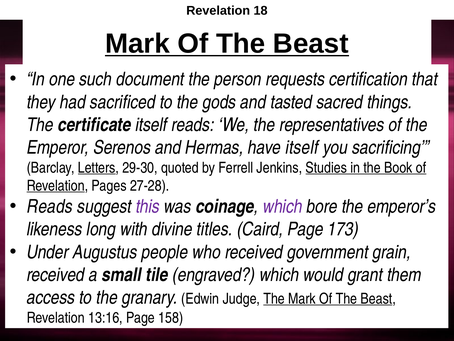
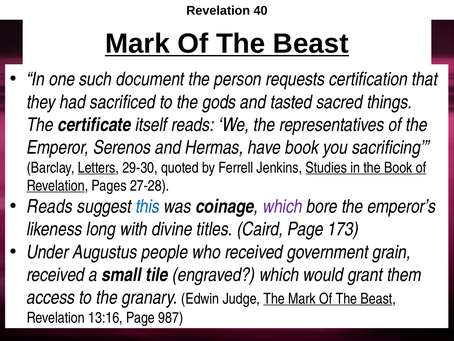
18: 18 -> 40
have itself: itself -> book
this colour: purple -> blue
158: 158 -> 987
